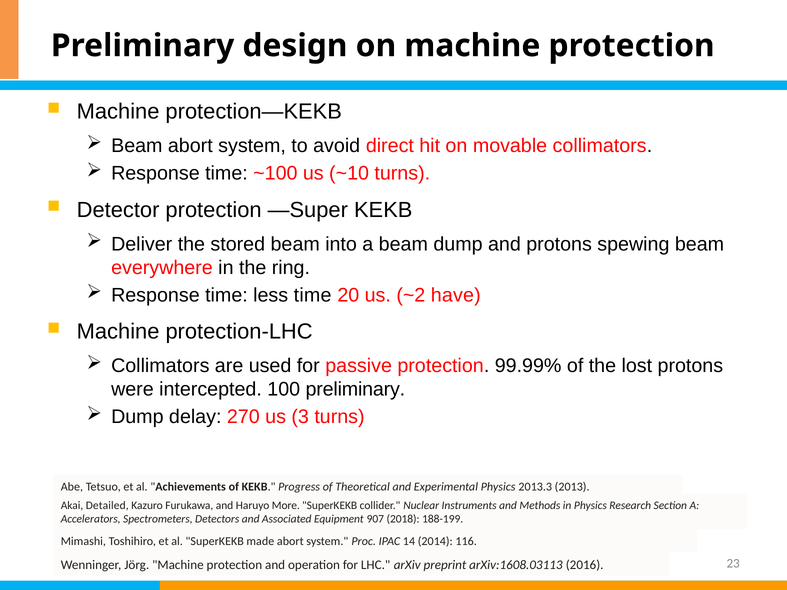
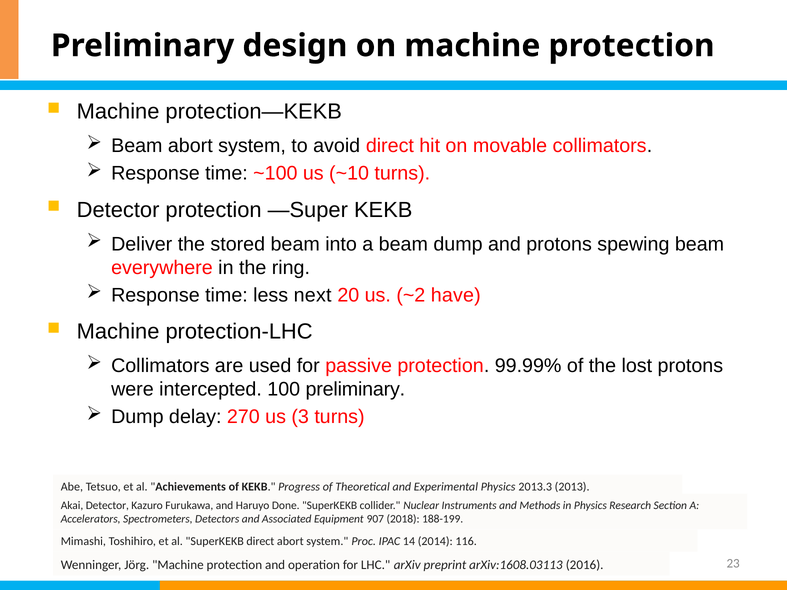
less time: time -> next
Akai Detailed: Detailed -> Detector
More: More -> Done
SuperKEKB made: made -> direct
